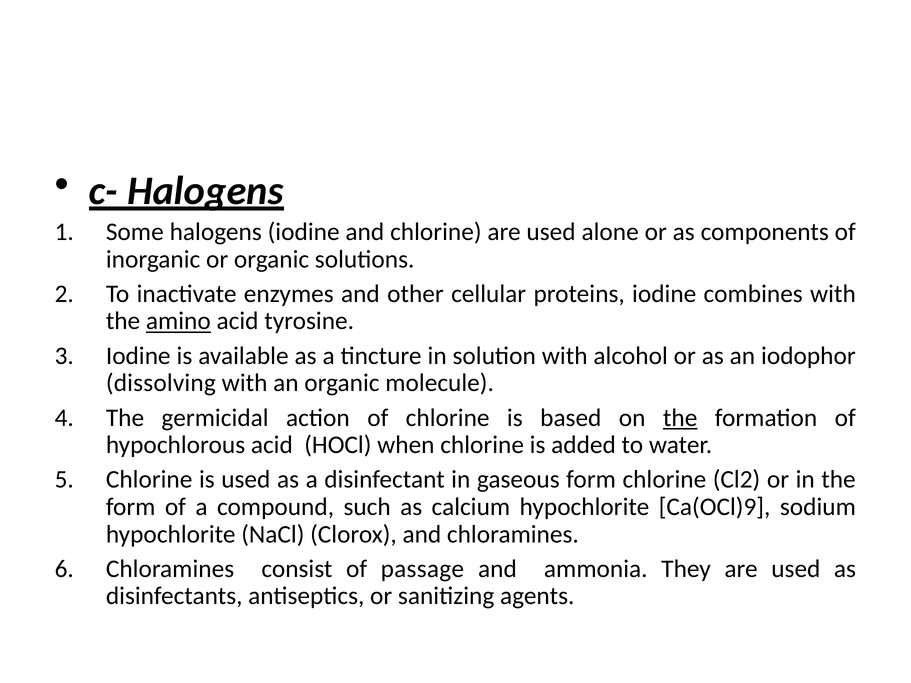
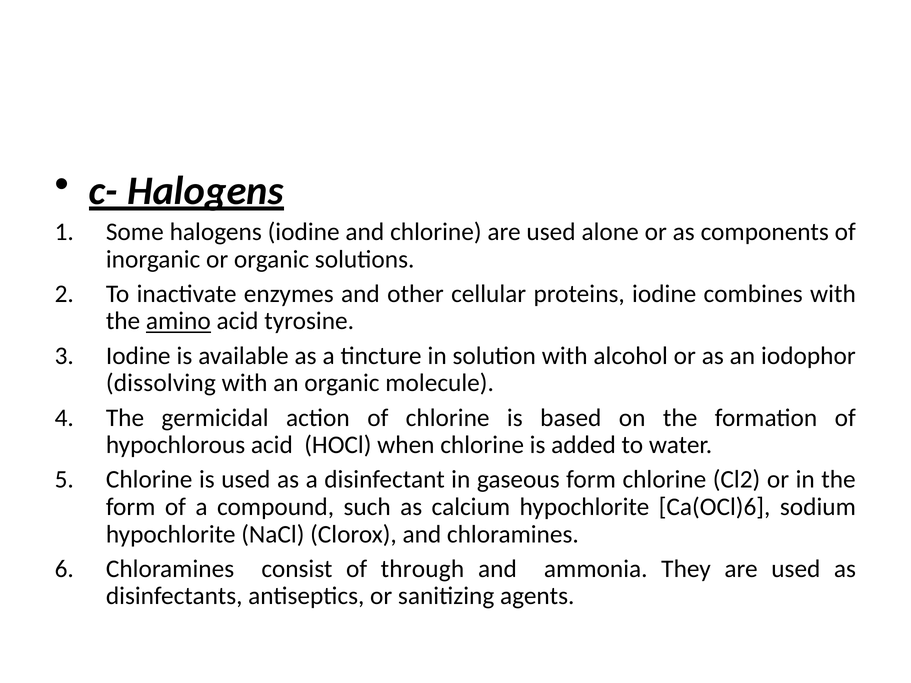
the at (680, 418) underline: present -> none
Ca(OCl)9: Ca(OCl)9 -> Ca(OCl)6
passage: passage -> through
